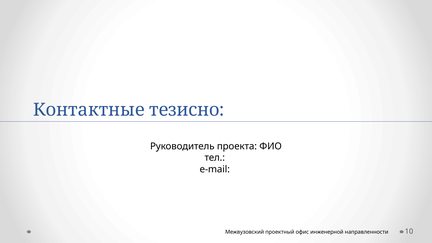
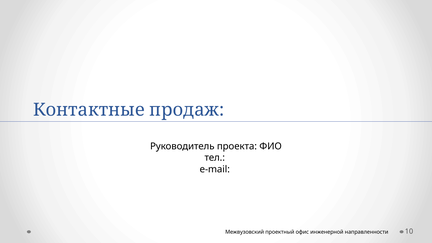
тезисно: тезисно -> продаж
